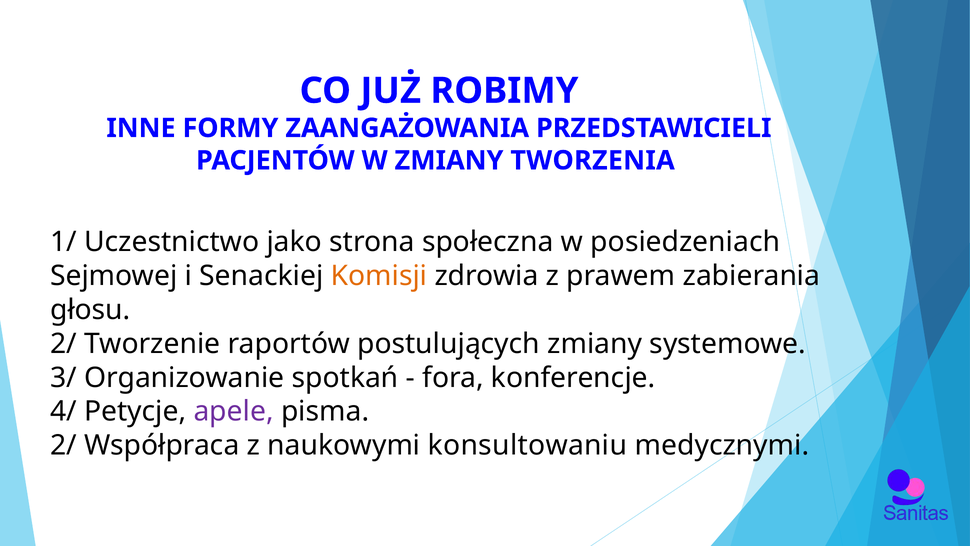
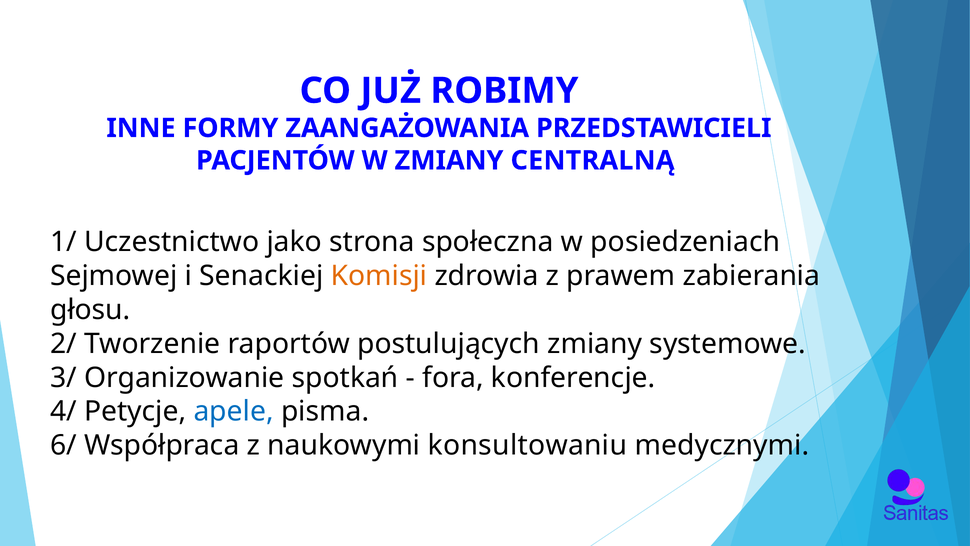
TWORZENIA: TWORZENIA -> CENTRALNĄ
apele colour: purple -> blue
2/ at (63, 445): 2/ -> 6/
